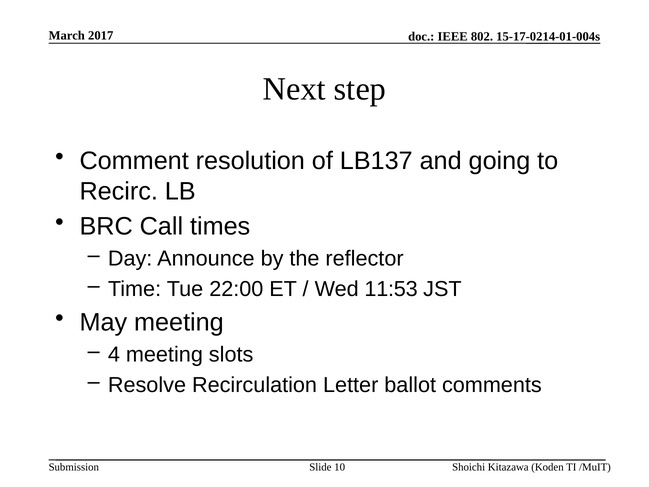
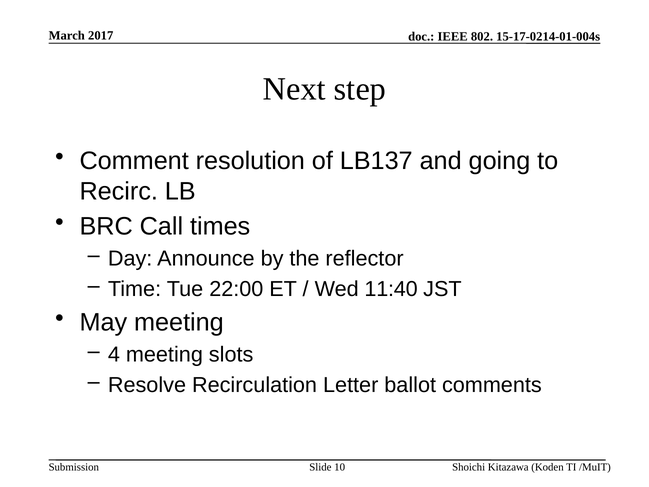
11:53: 11:53 -> 11:40
